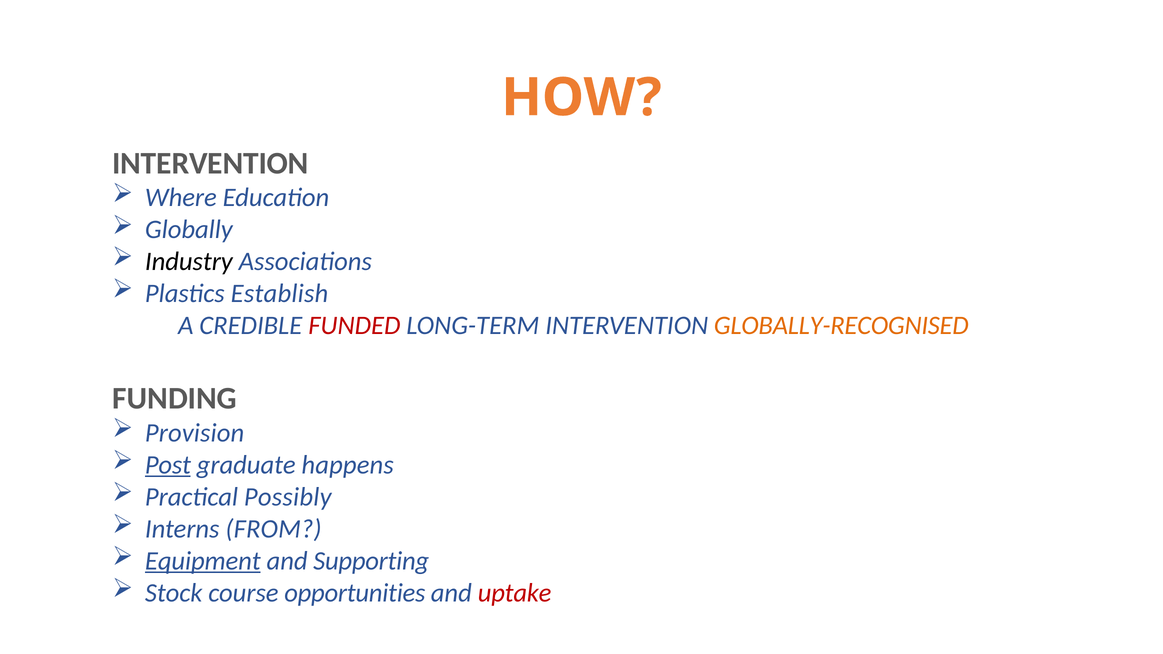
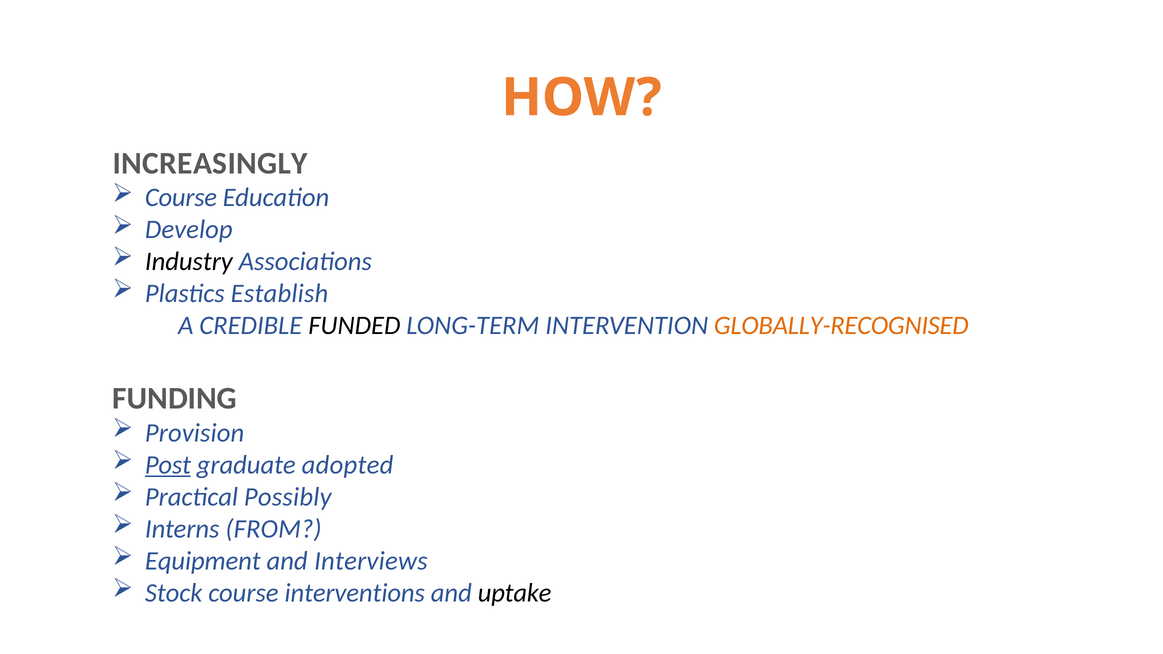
INTERVENTION at (210, 163): INTERVENTION -> INCREASINGLY
Where at (181, 198): Where -> Course
Globally: Globally -> Develop
FUNDED colour: red -> black
happens: happens -> adopted
Equipment underline: present -> none
Supporting: Supporting -> Interviews
opportunities: opportunities -> interventions
uptake colour: red -> black
